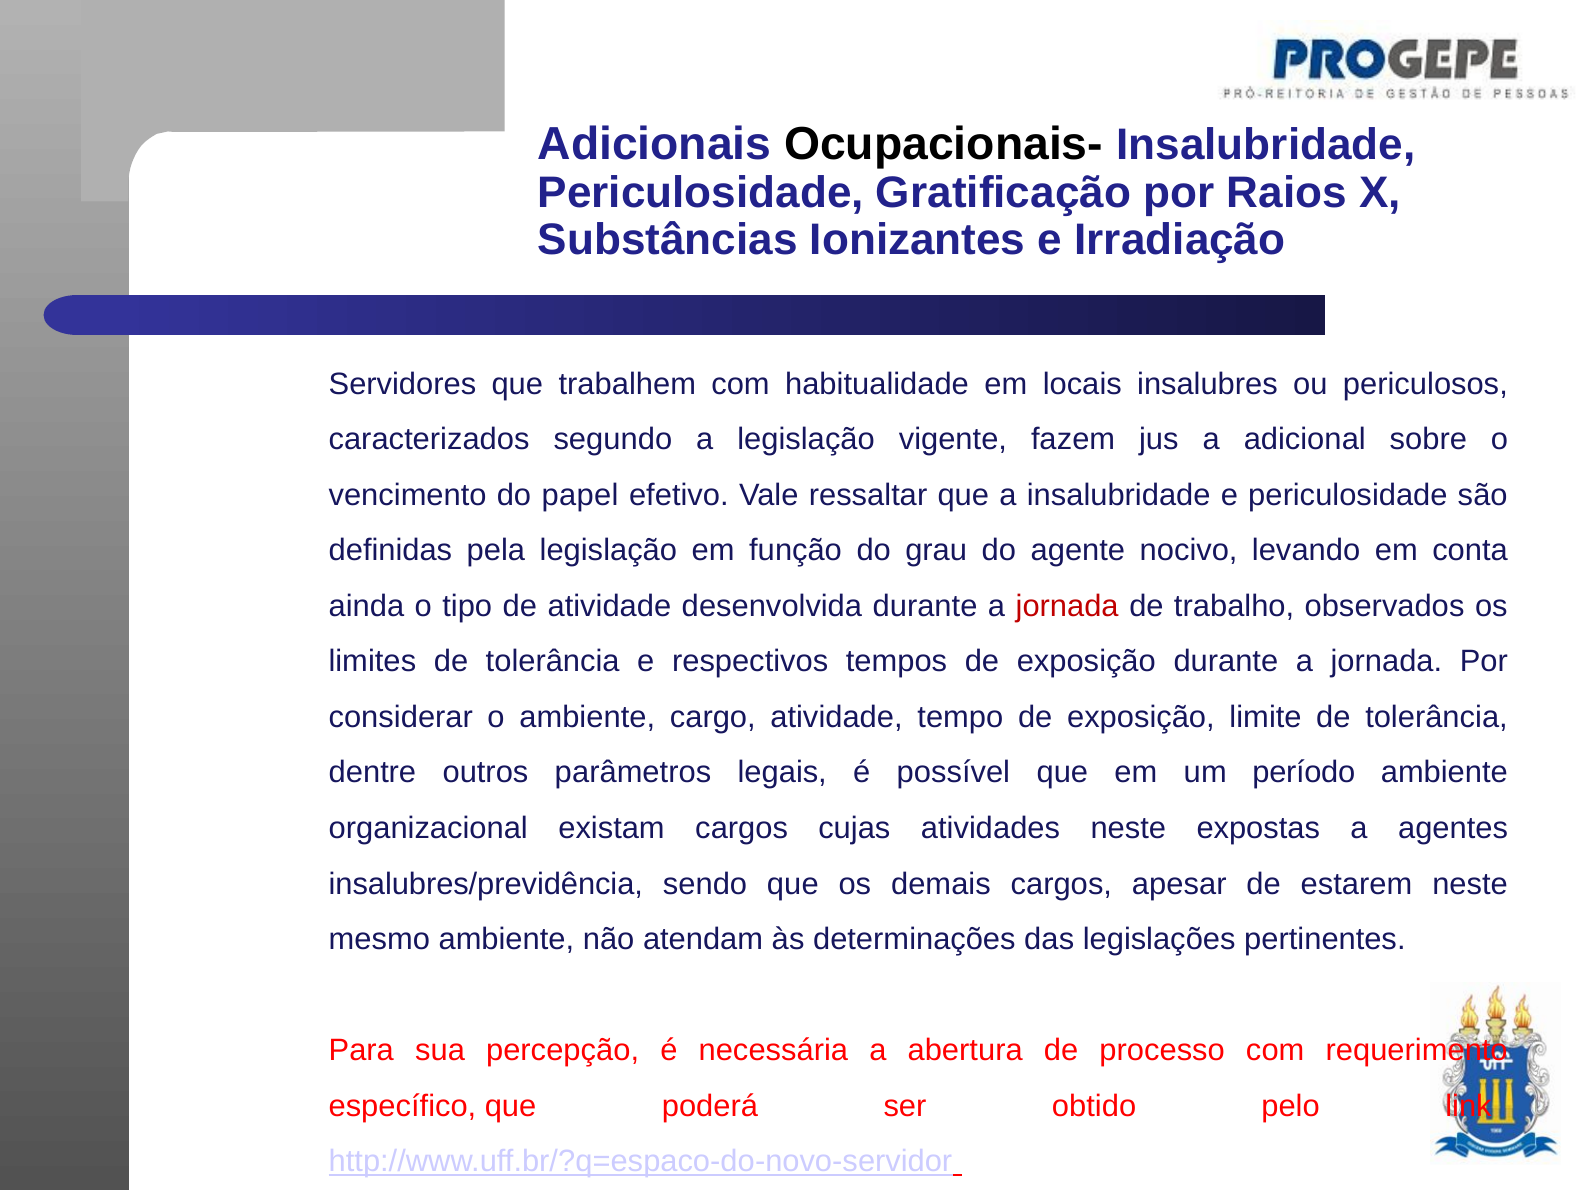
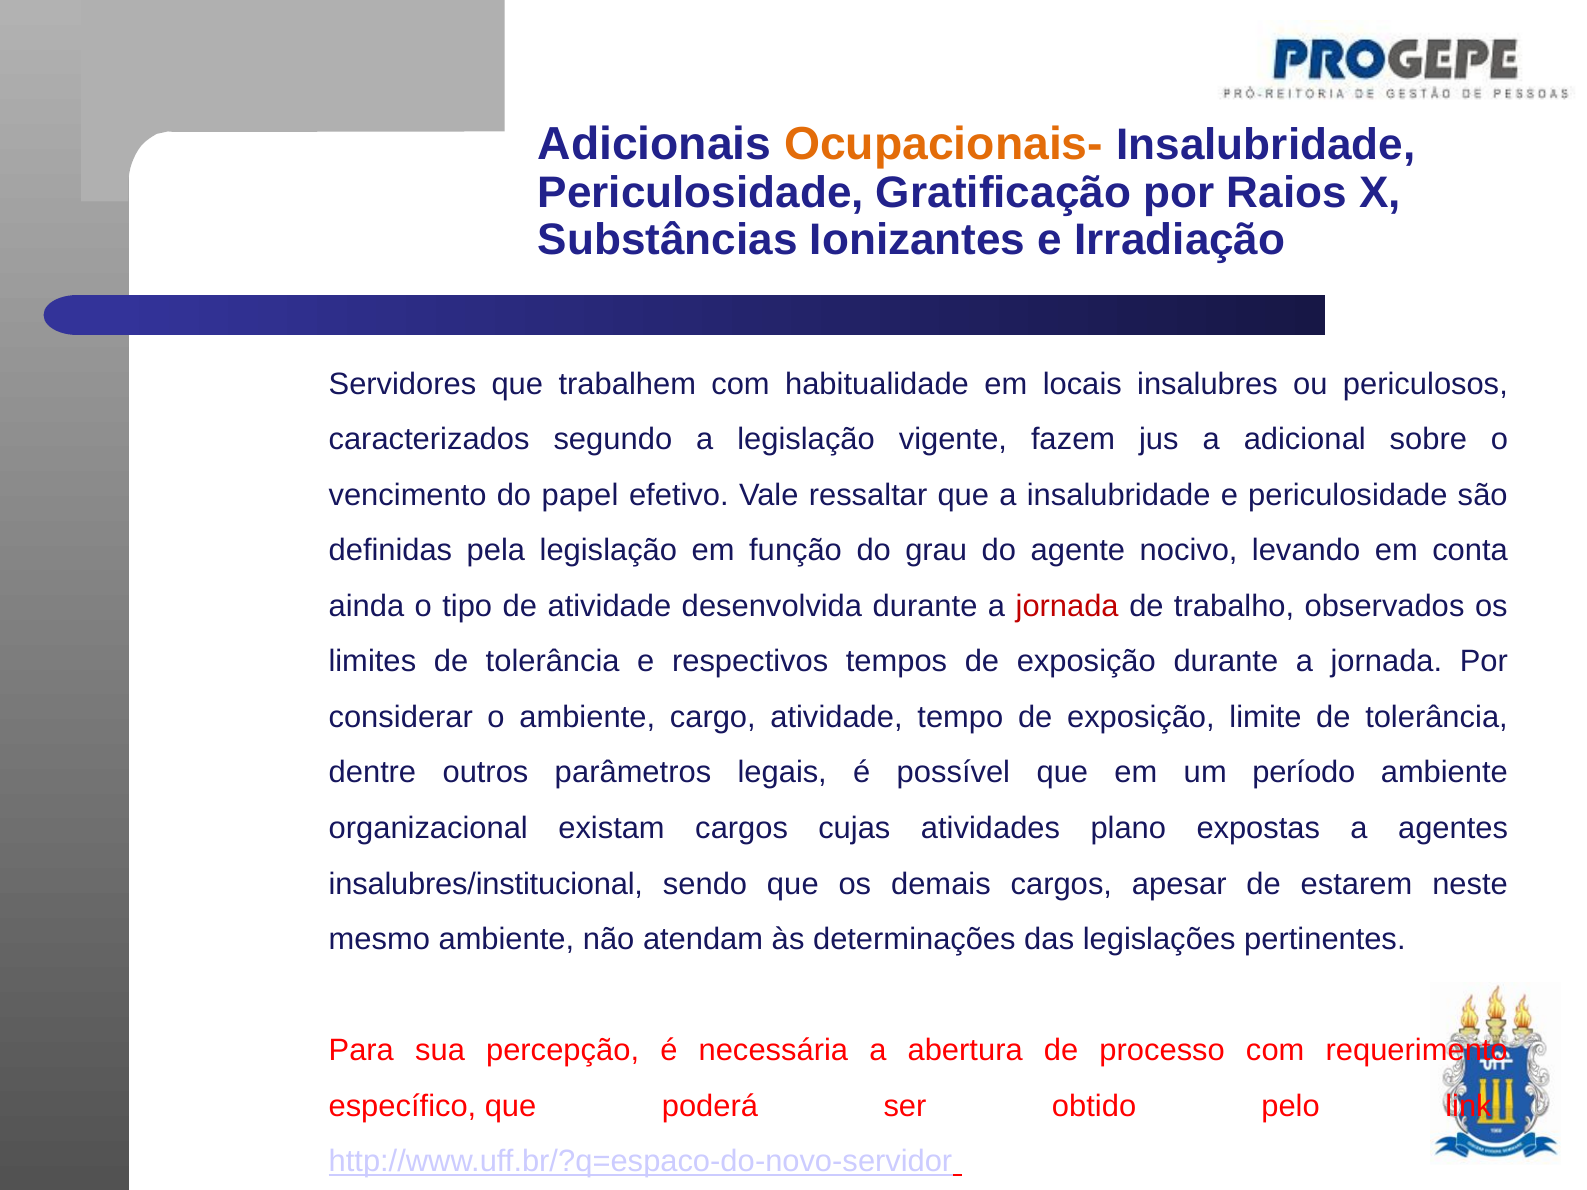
Ocupacionais- colour: black -> orange
atividades neste: neste -> plano
insalubres/previdência: insalubres/previdência -> insalubres/institucional
